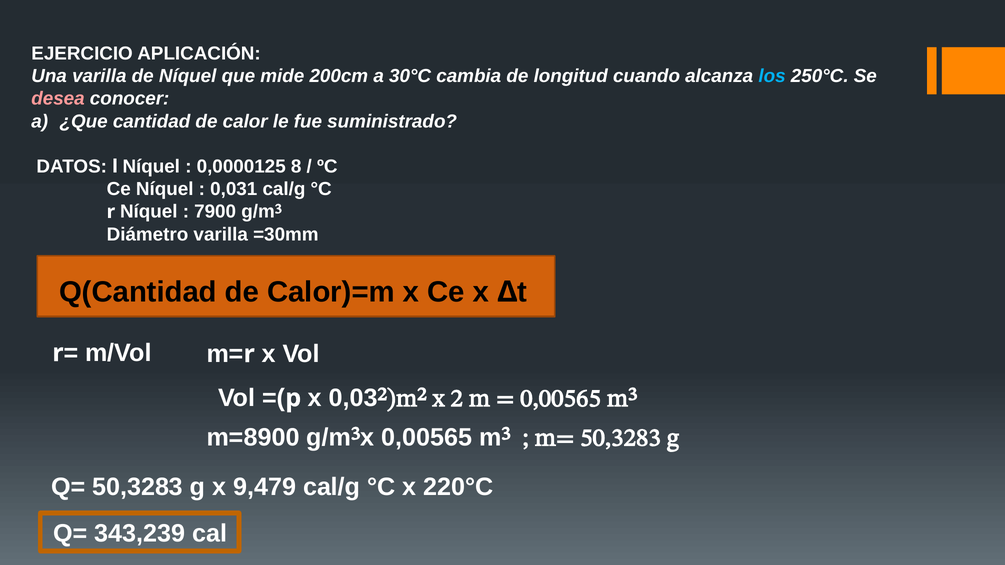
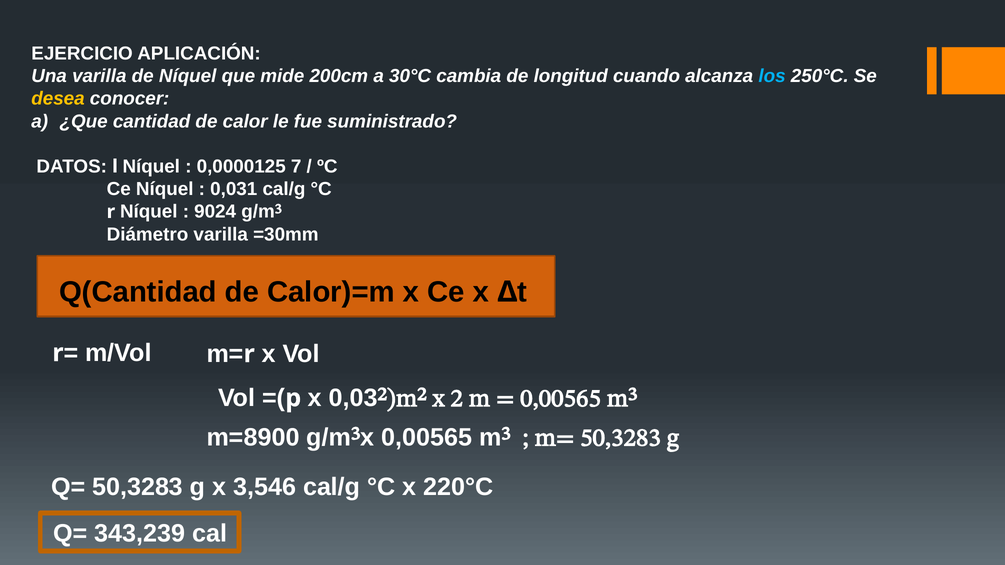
desea colour: pink -> yellow
8: 8 -> 7
7900: 7900 -> 9024
9,479: 9,479 -> 3,546
